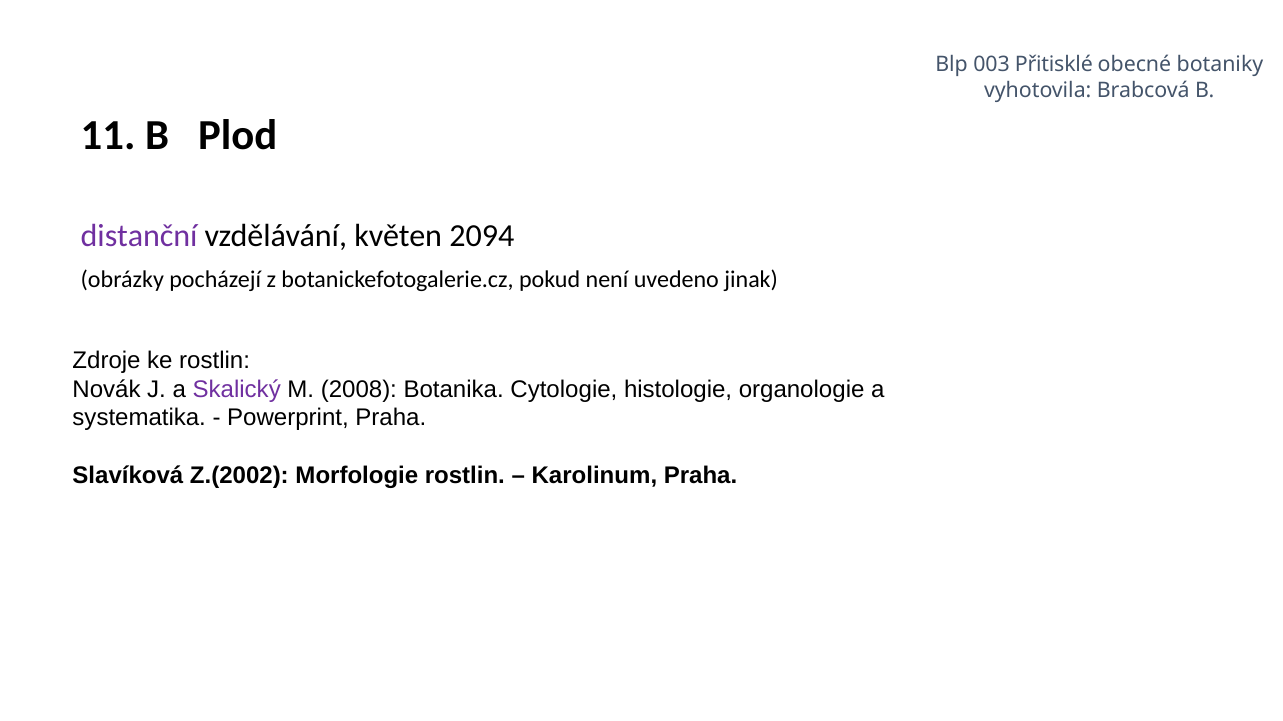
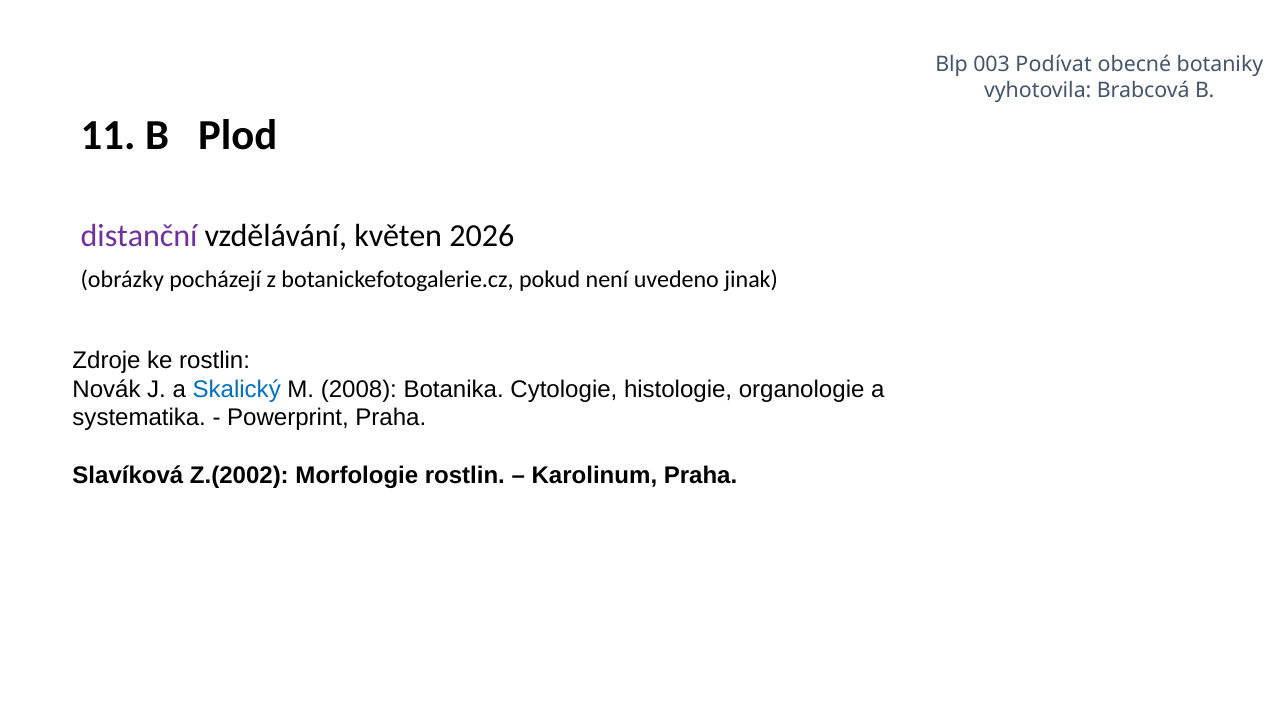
Přitisklé: Přitisklé -> Podívat
2094: 2094 -> 2026
Skalický colour: purple -> blue
